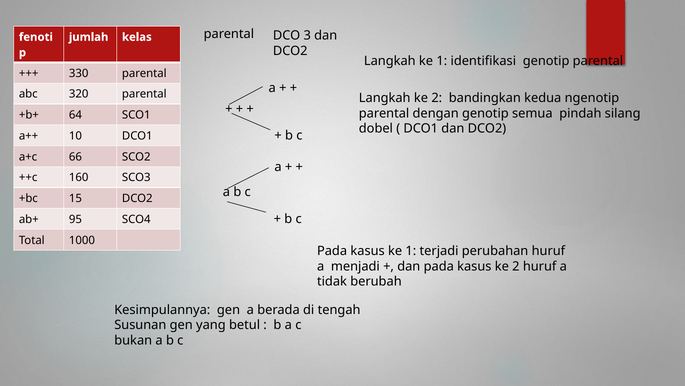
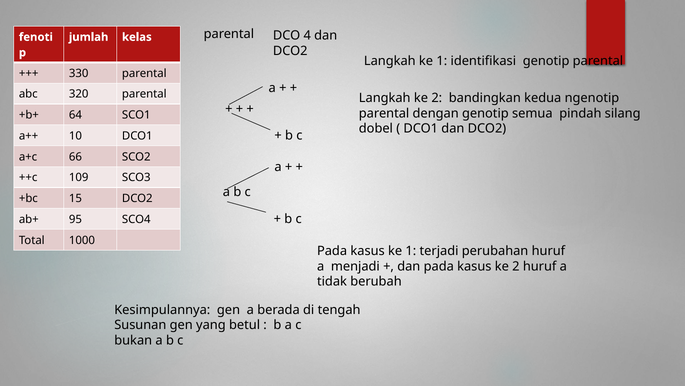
3: 3 -> 4
160: 160 -> 109
